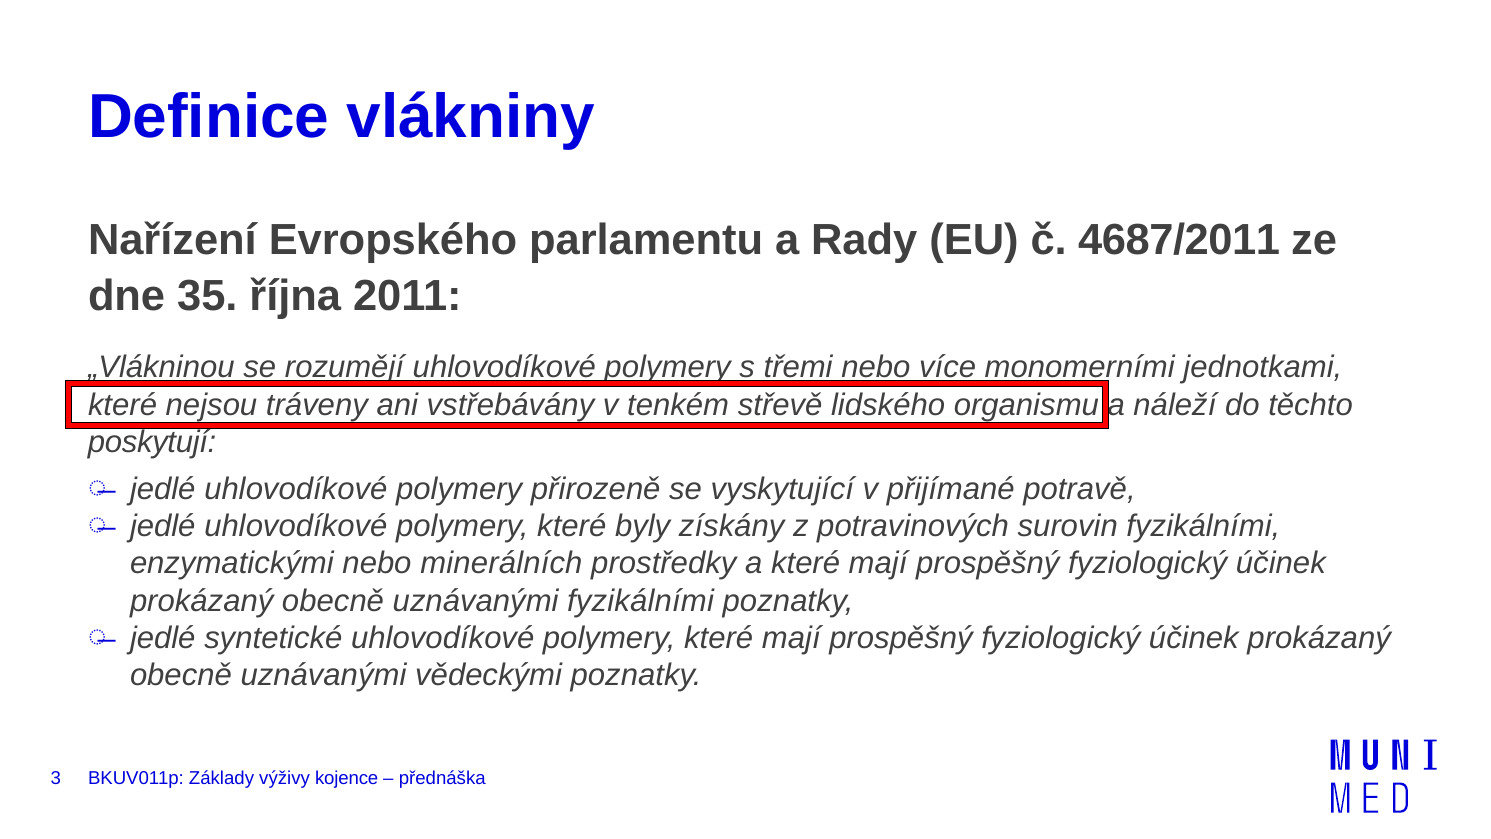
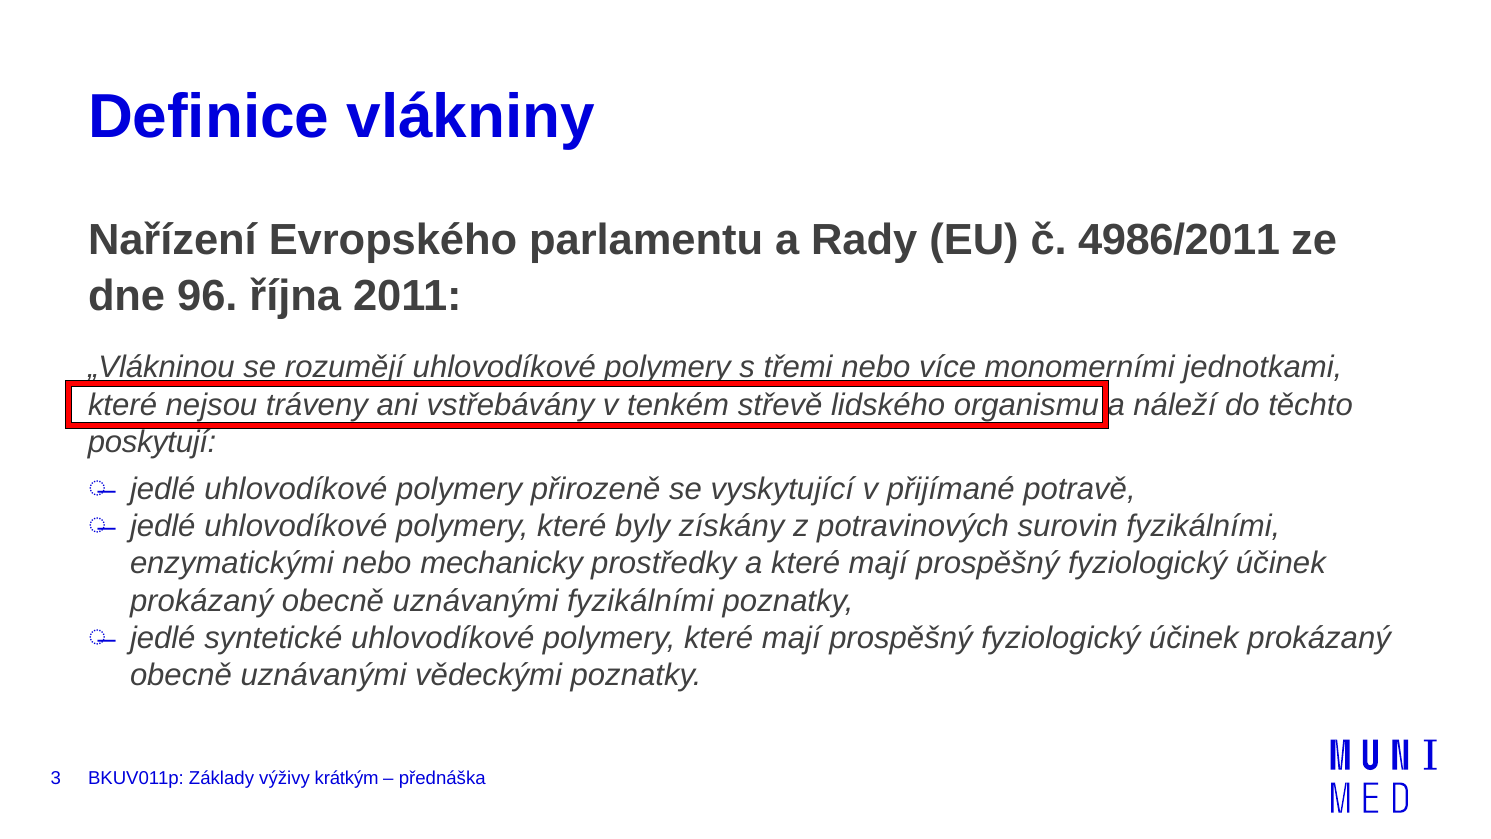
4687/2011: 4687/2011 -> 4986/2011
35: 35 -> 96
minerálních: minerálních -> mechanicky
kojence: kojence -> krátkým
